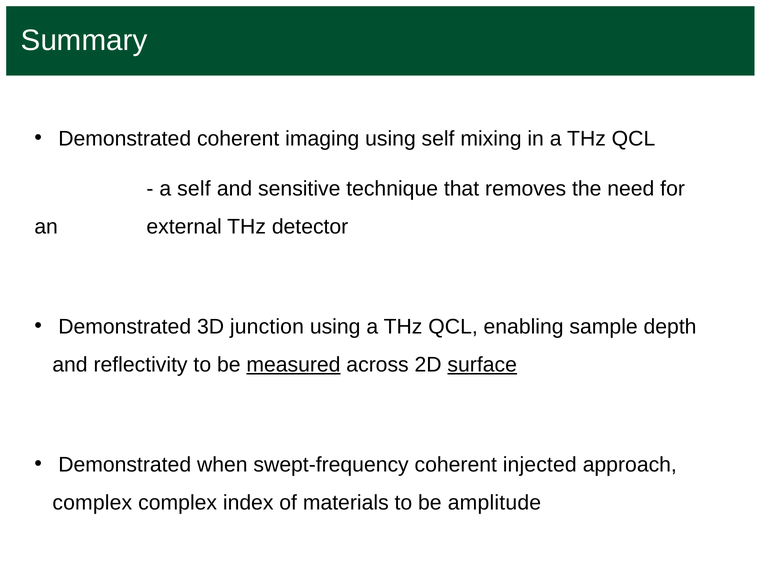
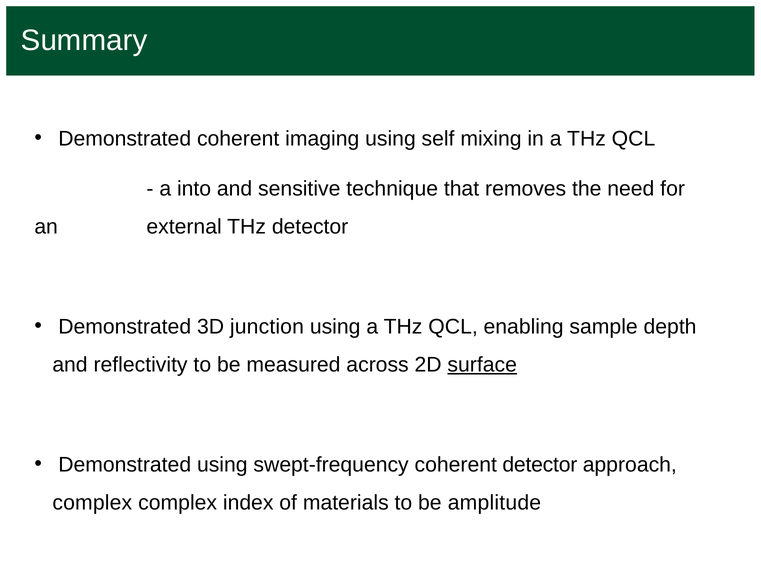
a self: self -> into
measured underline: present -> none
Demonstrated when: when -> using
coherent injected: injected -> detector
